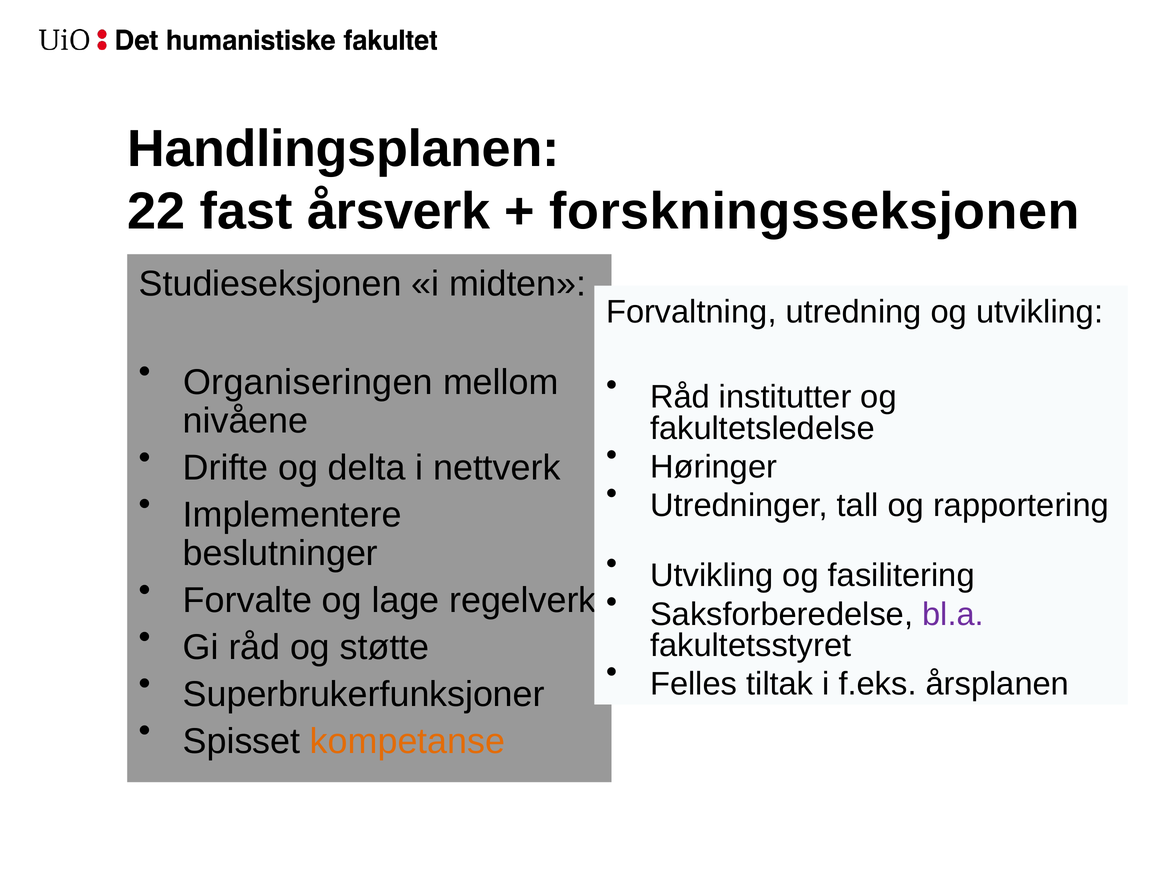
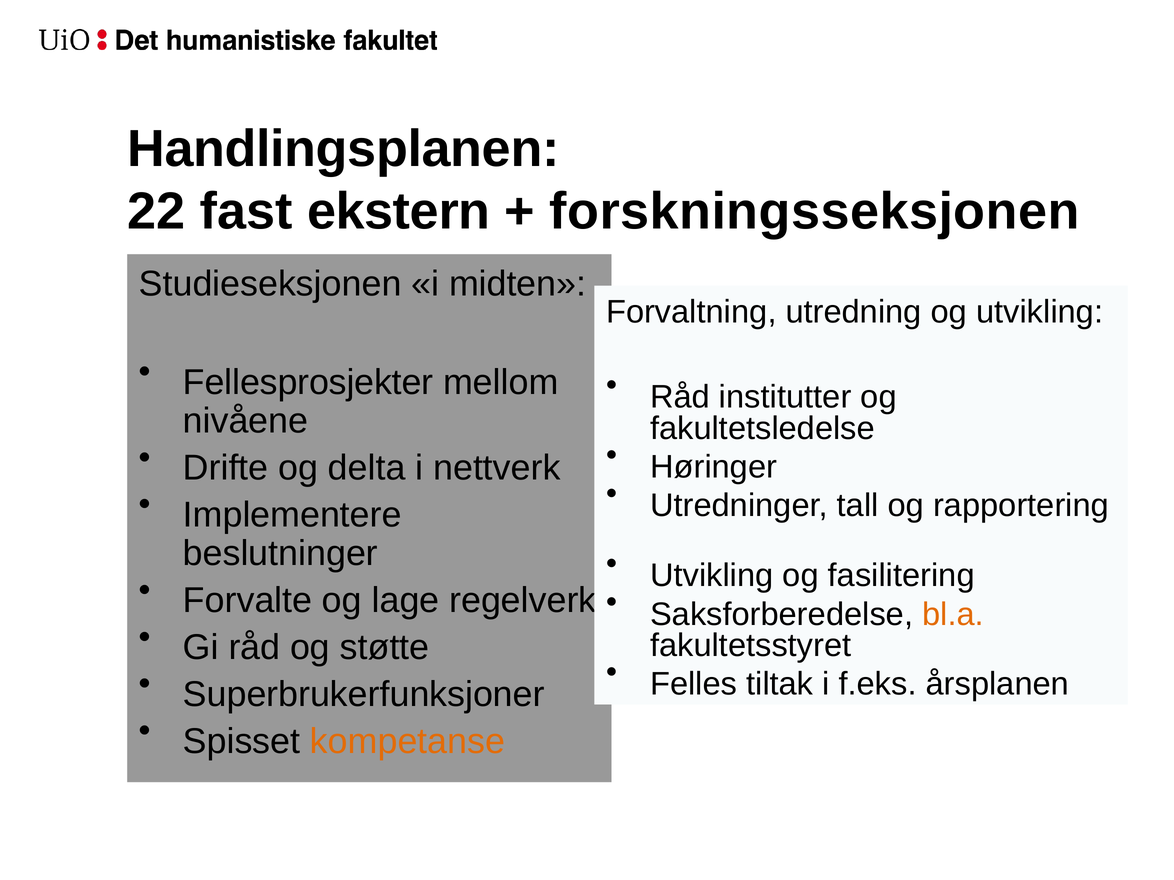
årsverk: årsverk -> ekstern
Organiseringen: Organiseringen -> Fellesprosjekter
bl.a colour: purple -> orange
